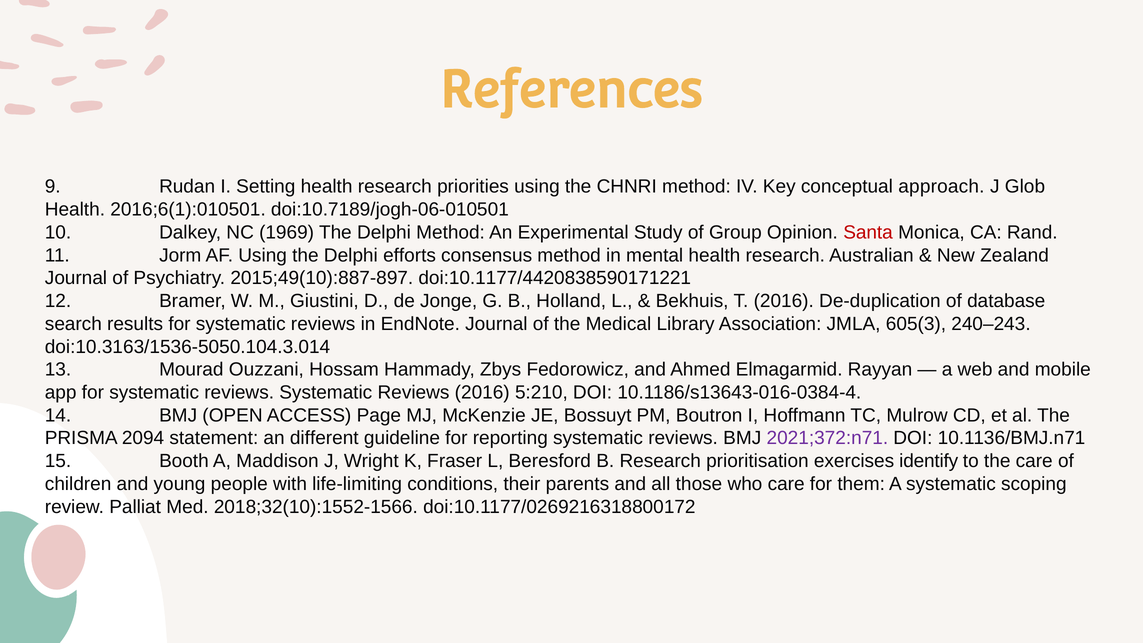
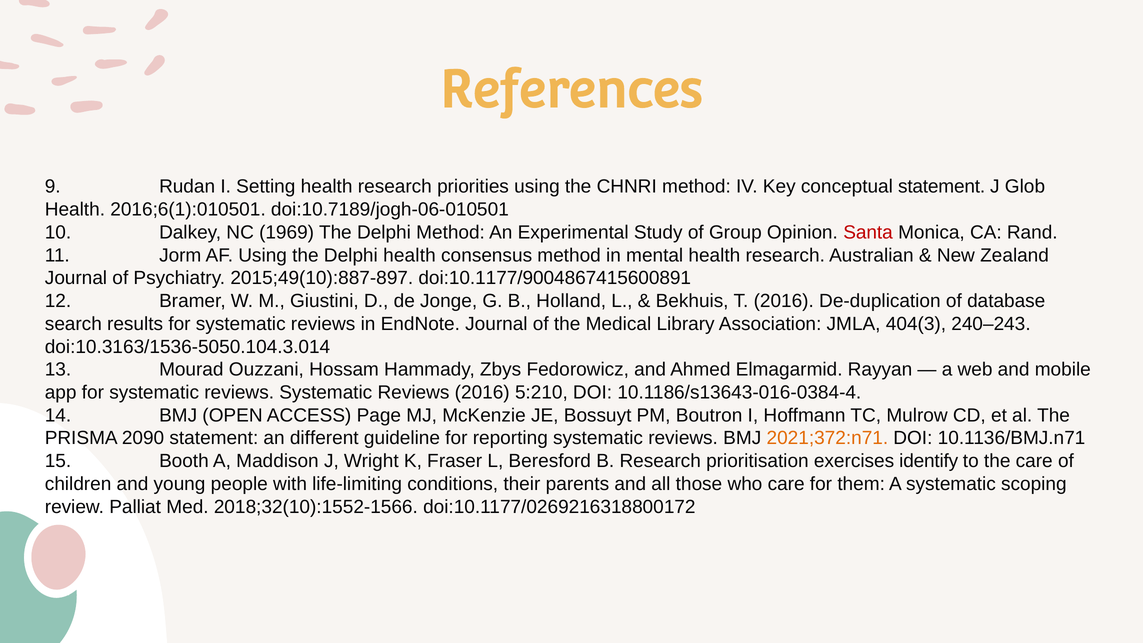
conceptual approach: approach -> statement
Delphi efforts: efforts -> health
doi:10.1177/4420838590171221: doi:10.1177/4420838590171221 -> doi:10.1177/9004867415600891
605(3: 605(3 -> 404(3
2094: 2094 -> 2090
2021;372:n71 colour: purple -> orange
